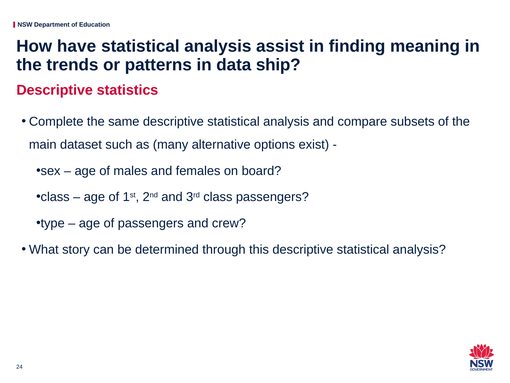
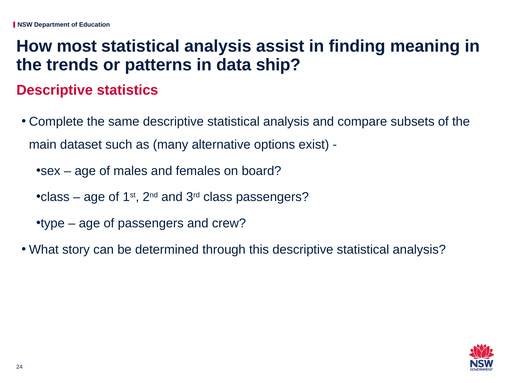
have: have -> most
